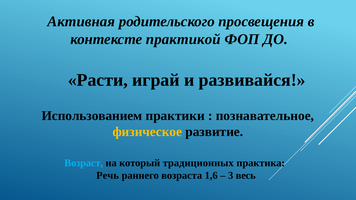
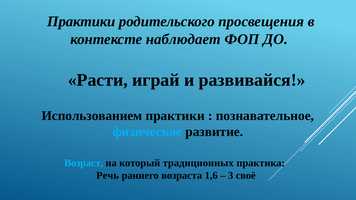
Активная at (81, 22): Активная -> Практики
практикой: практикой -> наблюдает
физическое colour: yellow -> light blue
весь: весь -> своё
